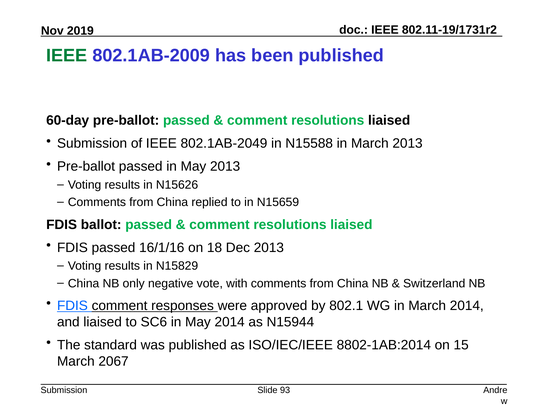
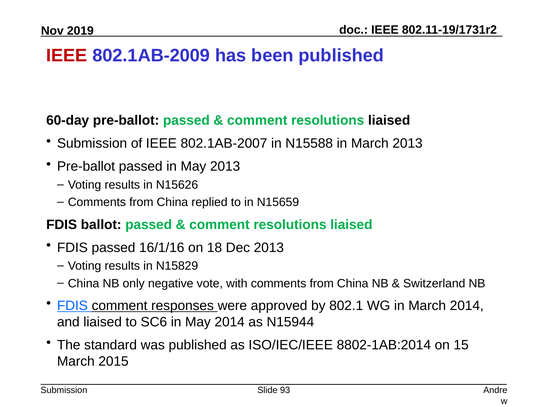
IEEE at (67, 56) colour: green -> red
802.1AB-2049: 802.1AB-2049 -> 802.1AB-2007
2067: 2067 -> 2015
